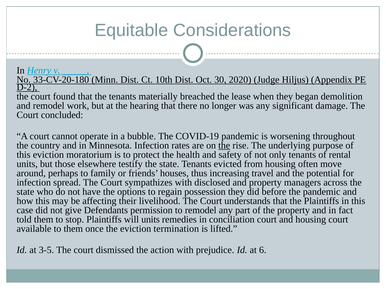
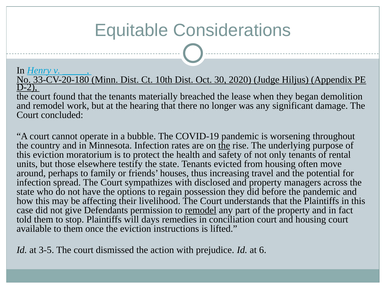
remodel at (201, 211) underline: none -> present
will units: units -> days
termination: termination -> instructions
